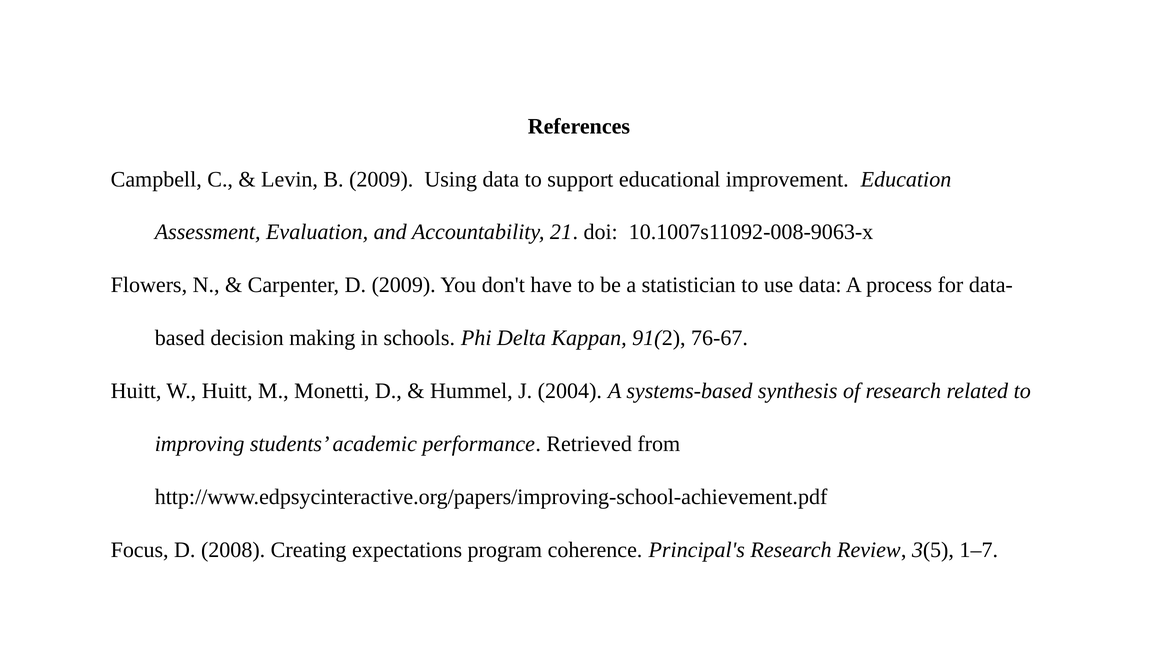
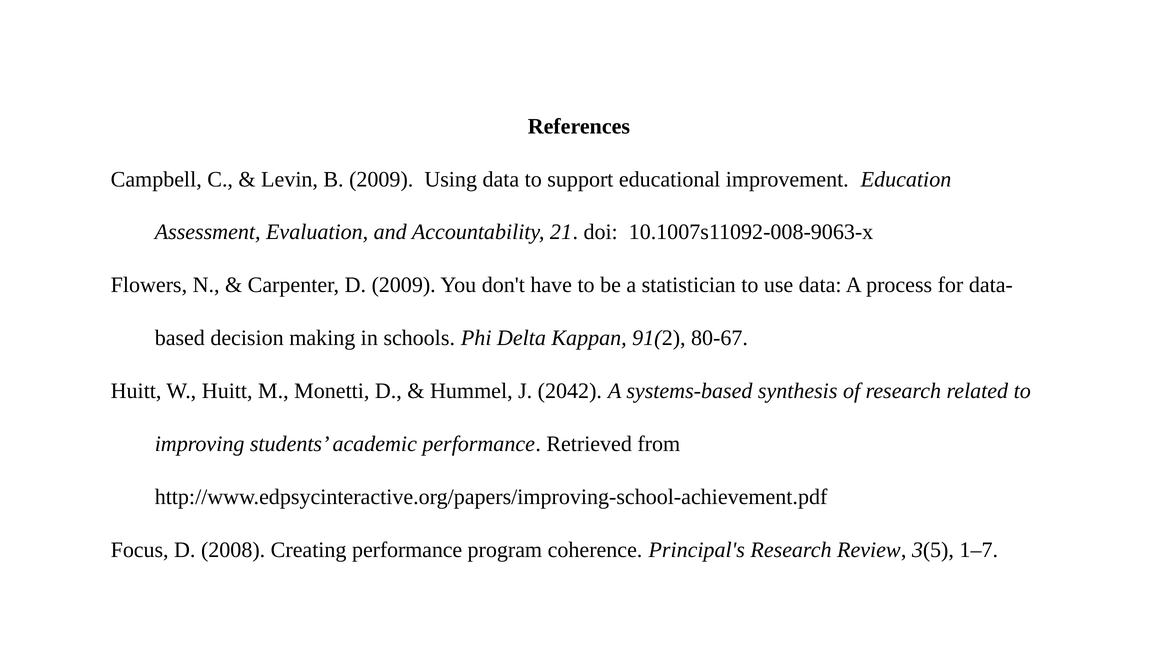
76-67: 76-67 -> 80-67
2004: 2004 -> 2042
Creating expectations: expectations -> performance
